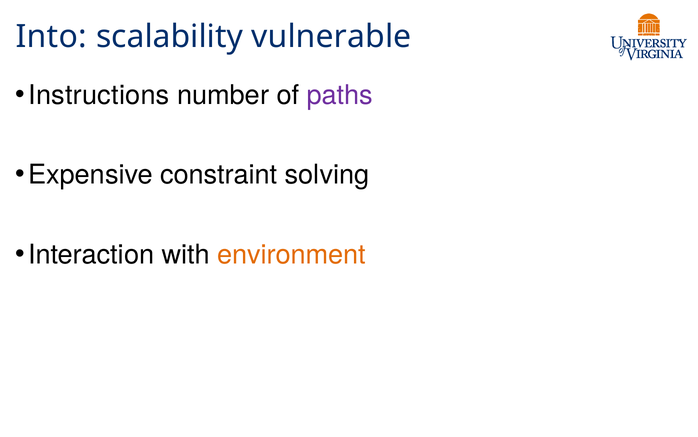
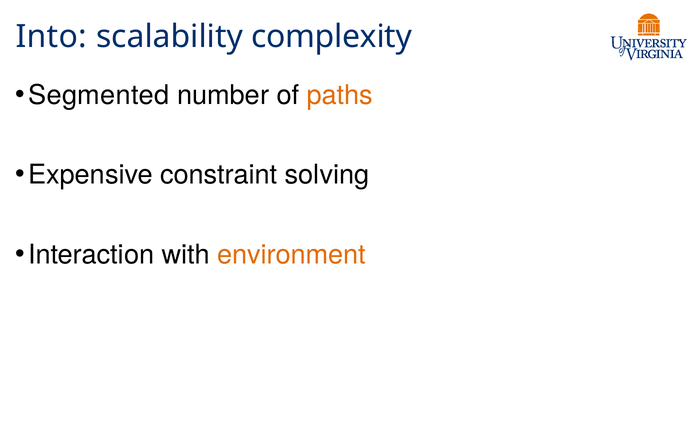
vulnerable: vulnerable -> complexity
Instructions: Instructions -> Segmented
paths colour: purple -> orange
